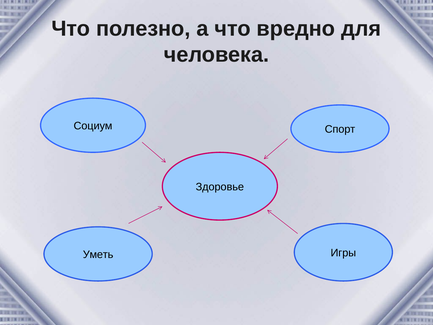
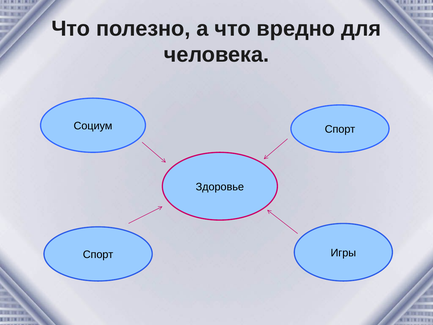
Уметь at (98, 254): Уметь -> Спорт
